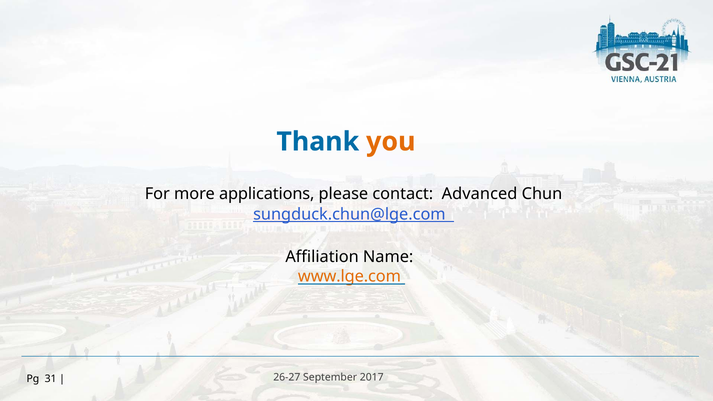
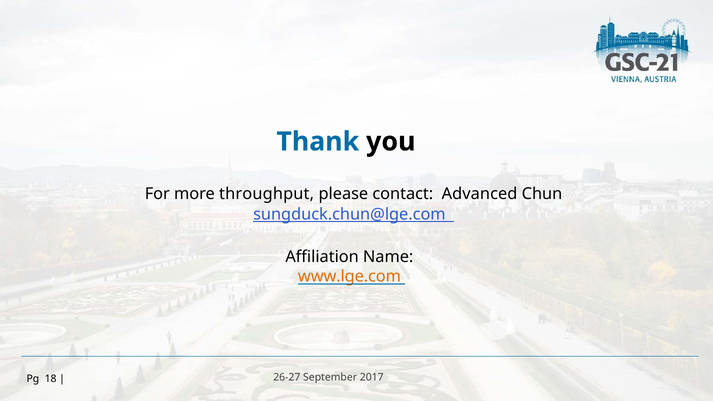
you colour: orange -> black
applications: applications -> throughput
31: 31 -> 18
